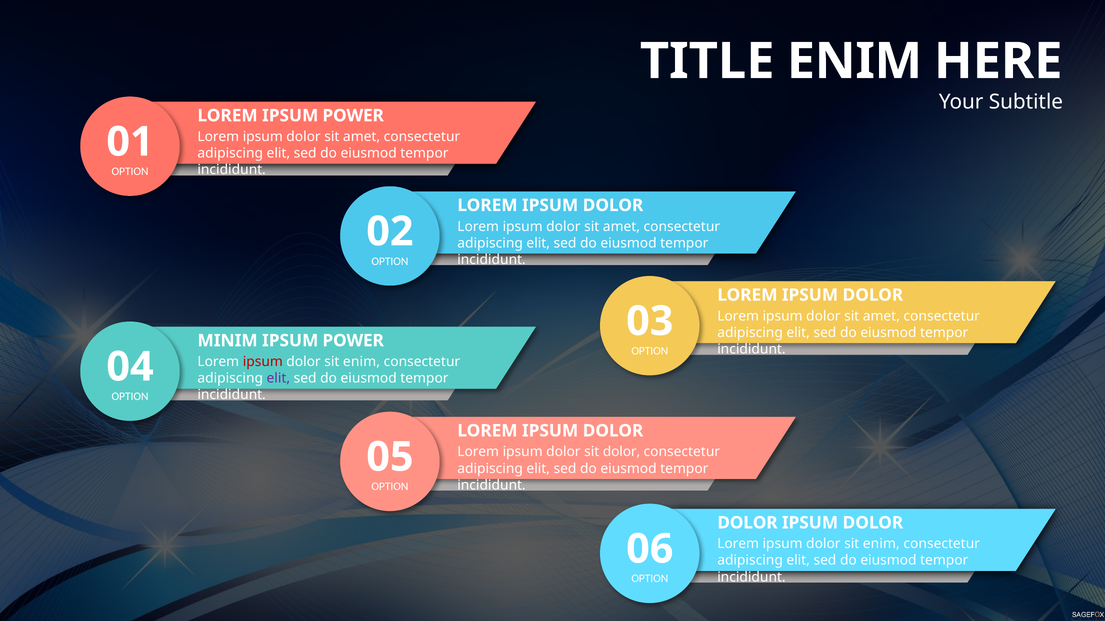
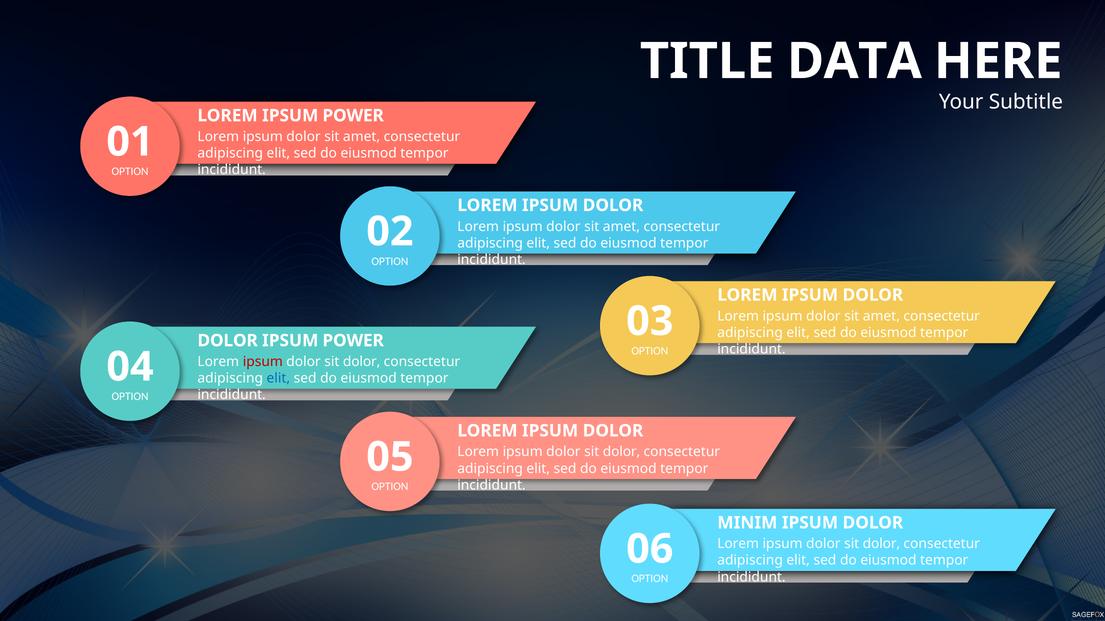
TITLE ENIM: ENIM -> DATA
MINIM at (228, 341): MINIM -> DOLOR
enim at (362, 362): enim -> dolor
elit at (278, 379) colour: purple -> blue
DOLOR at (747, 523): DOLOR -> MINIM
enim at (881, 544): enim -> dolor
